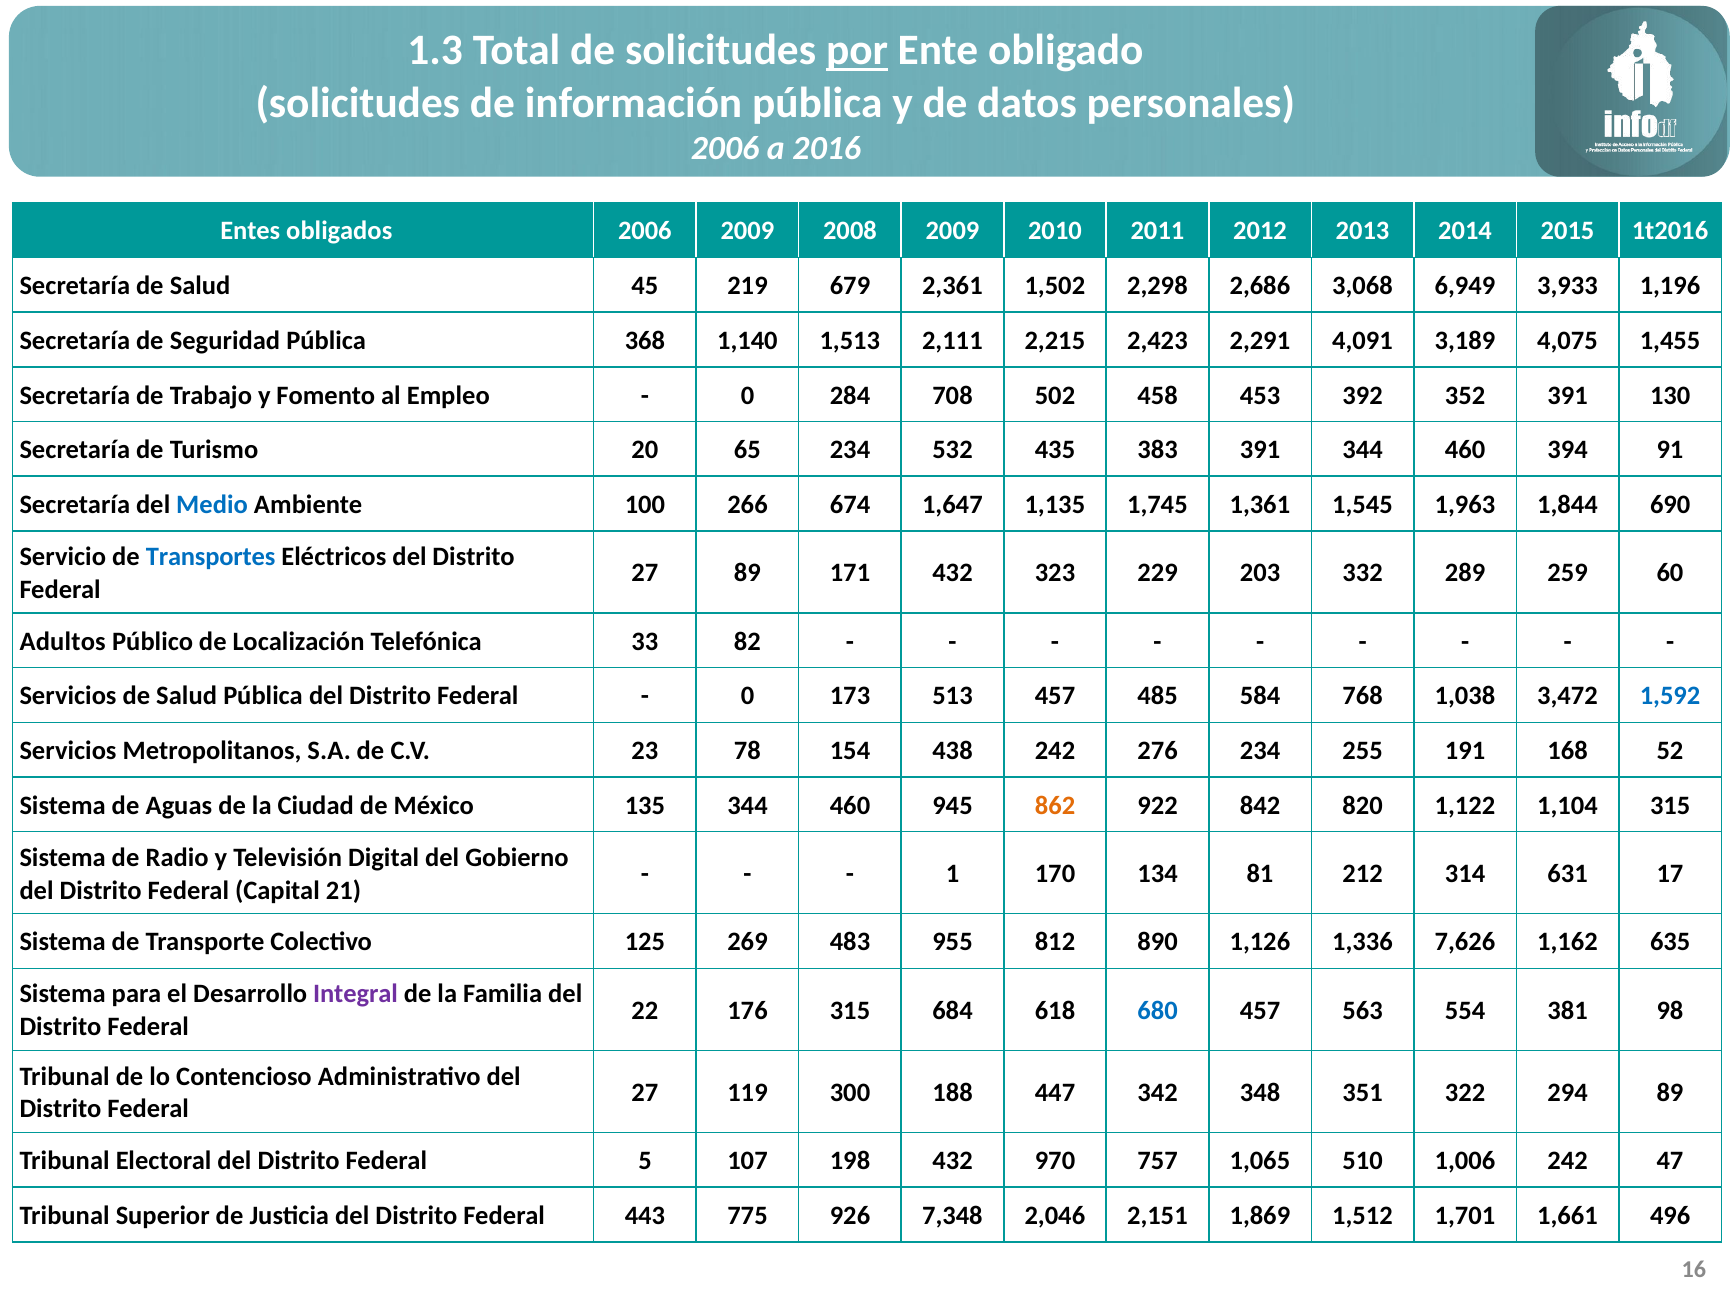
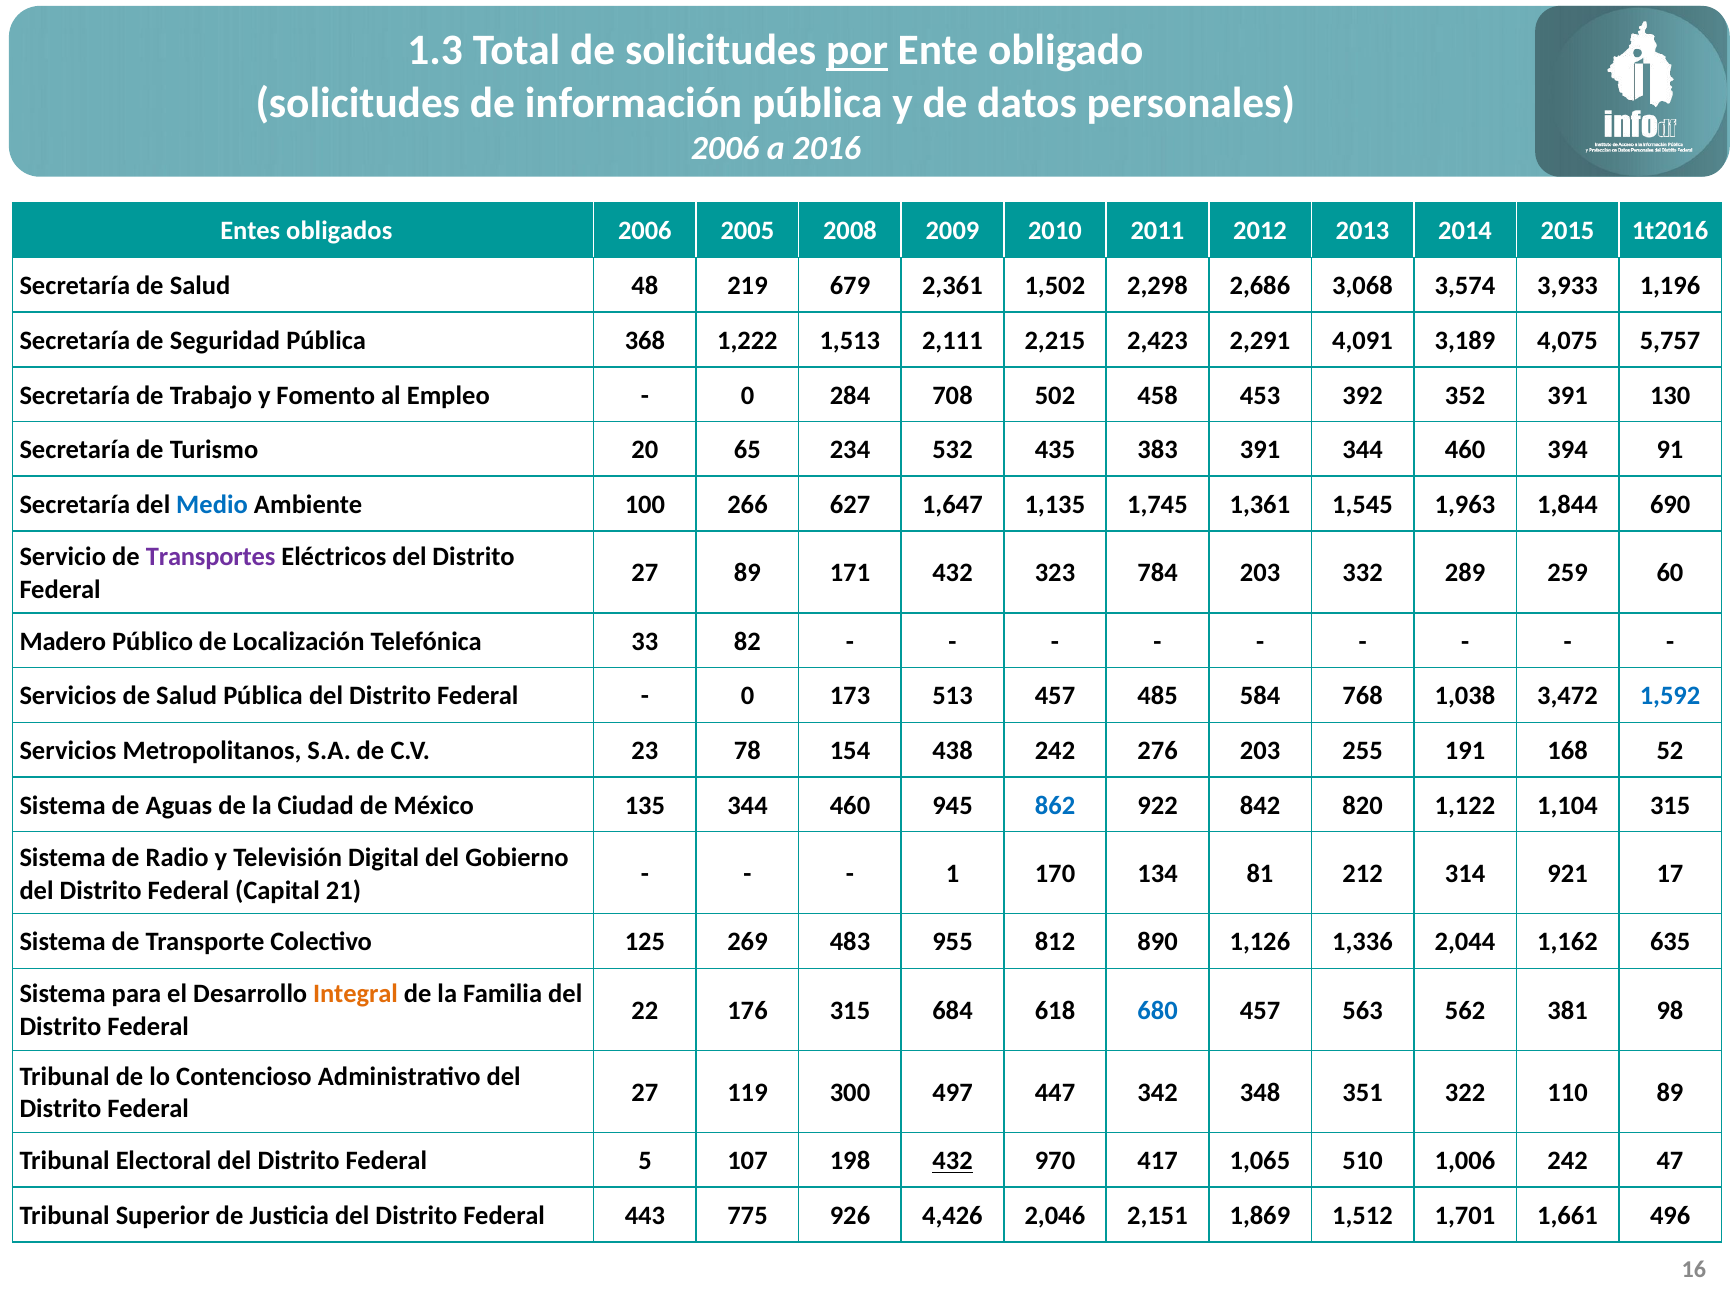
2006 2009: 2009 -> 2005
45: 45 -> 48
6,949: 6,949 -> 3,574
1,140: 1,140 -> 1,222
1,455: 1,455 -> 5,757
674: 674 -> 627
Transportes colour: blue -> purple
229: 229 -> 784
Adultos: Adultos -> Madero
276 234: 234 -> 203
862 colour: orange -> blue
631: 631 -> 921
7,626: 7,626 -> 2,044
Integral colour: purple -> orange
554: 554 -> 562
188: 188 -> 497
294: 294 -> 110
432 at (953, 1161) underline: none -> present
757: 757 -> 417
7,348: 7,348 -> 4,426
